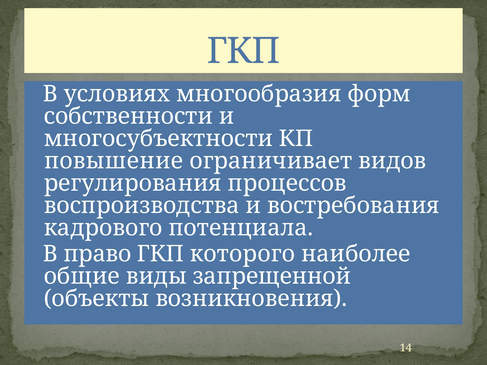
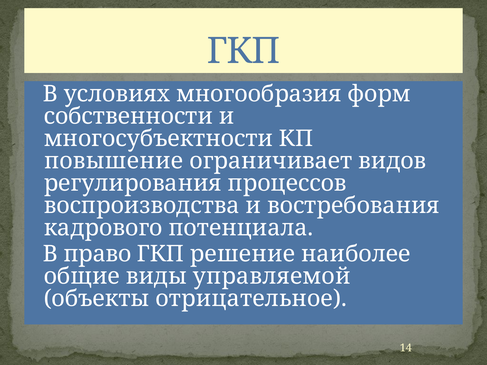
которого: которого -> решение
запрещенной: запрещенной -> управляемой
возникновения: возникновения -> отрицательное
